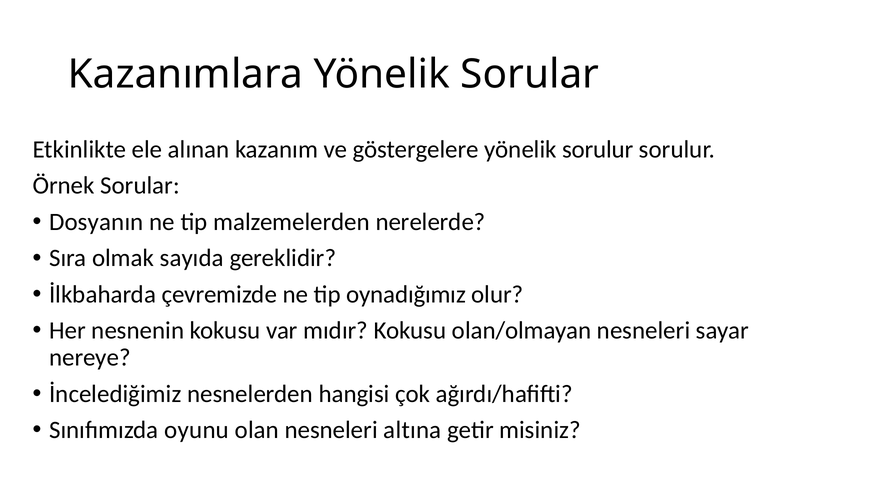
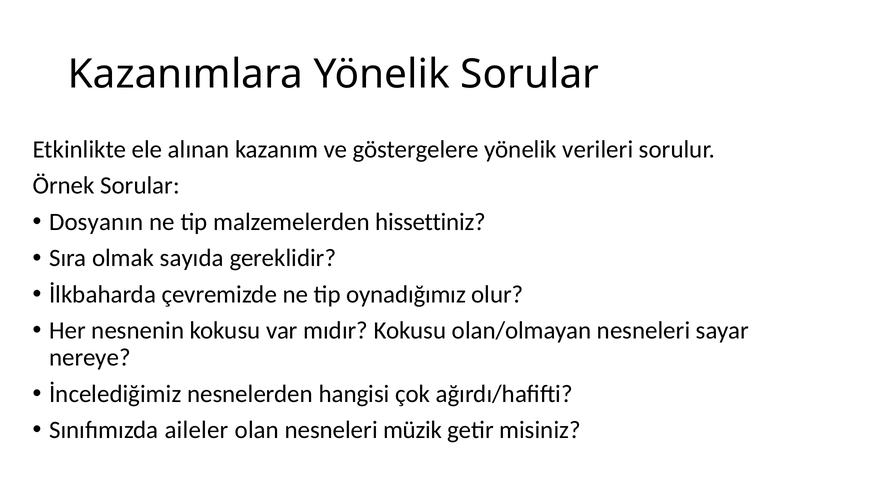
yönelik sorulur: sorulur -> verileri
nerelerde: nerelerde -> hissettiniz
oyunu: oyunu -> aileler
altına: altına -> müzik
